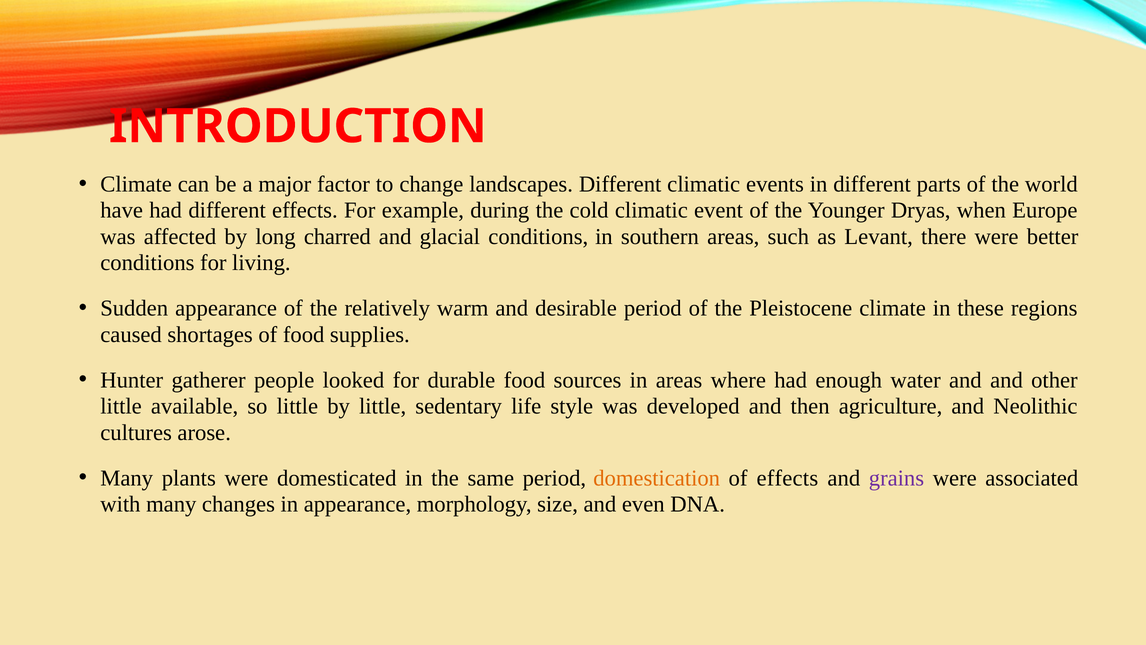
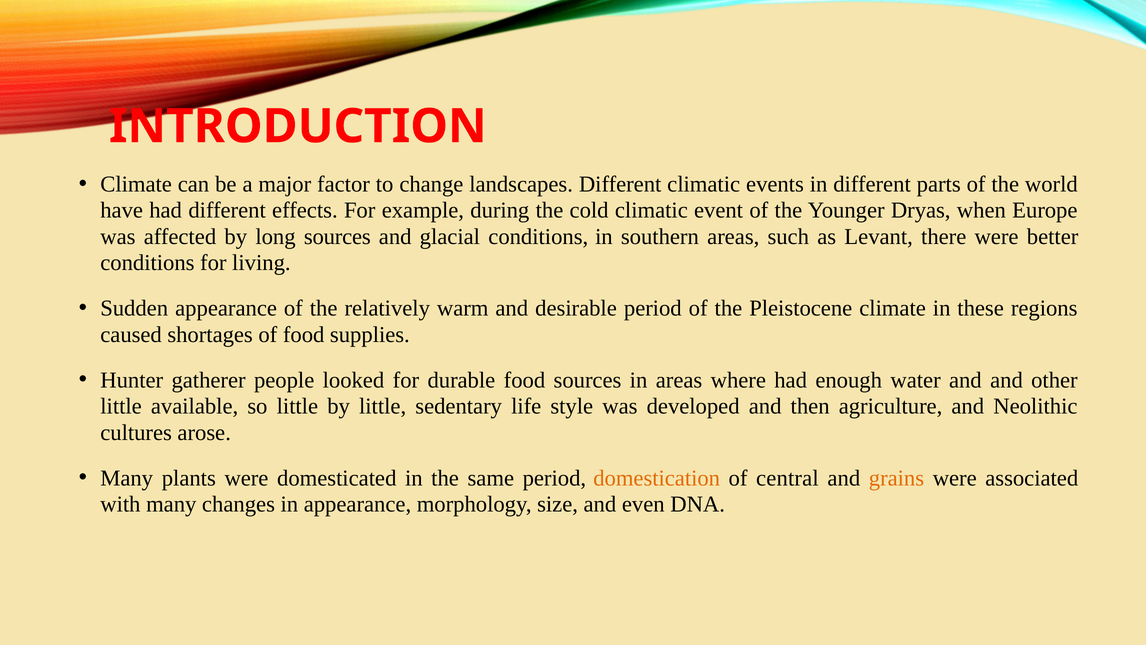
long charred: charred -> sources
of effects: effects -> central
grains colour: purple -> orange
